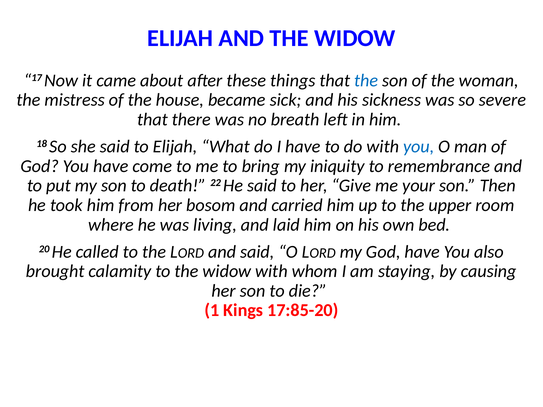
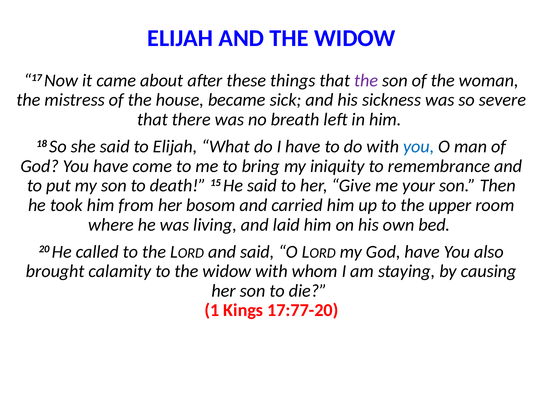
the at (366, 81) colour: blue -> purple
22: 22 -> 15
17:85-20: 17:85-20 -> 17:77-20
